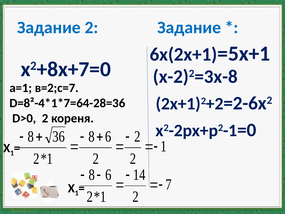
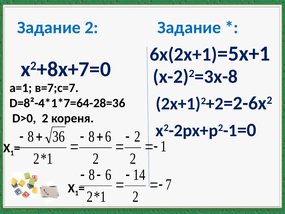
в=2;с=7: в=2;с=7 -> в=7;с=7
